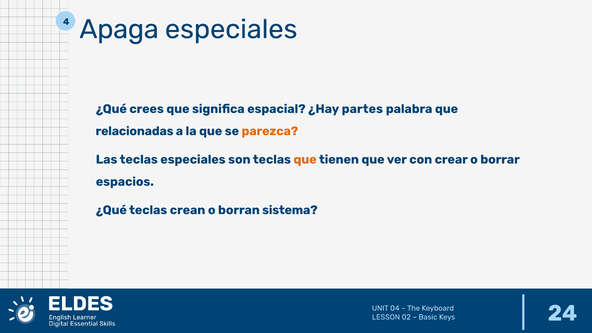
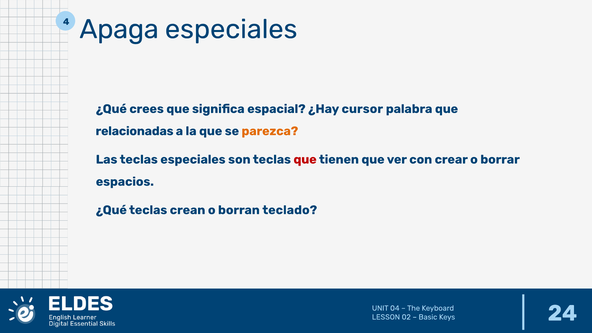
partes: partes -> cursor
que at (305, 159) colour: orange -> red
sistema: sistema -> teclado
